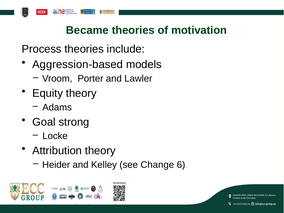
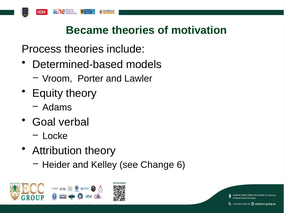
Aggression-based: Aggression-based -> Determined-based
strong: strong -> verbal
